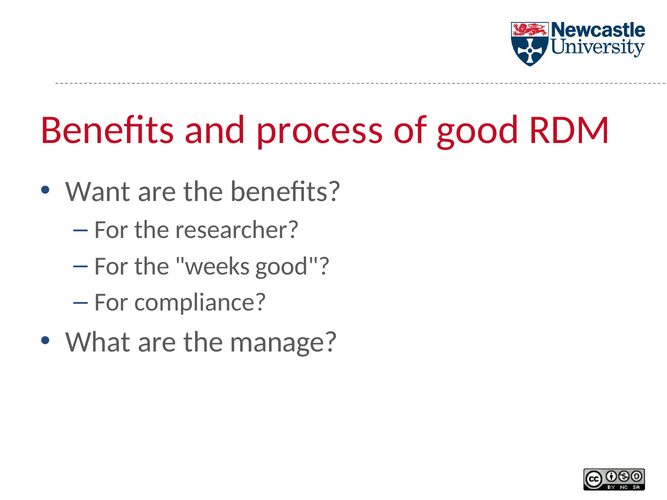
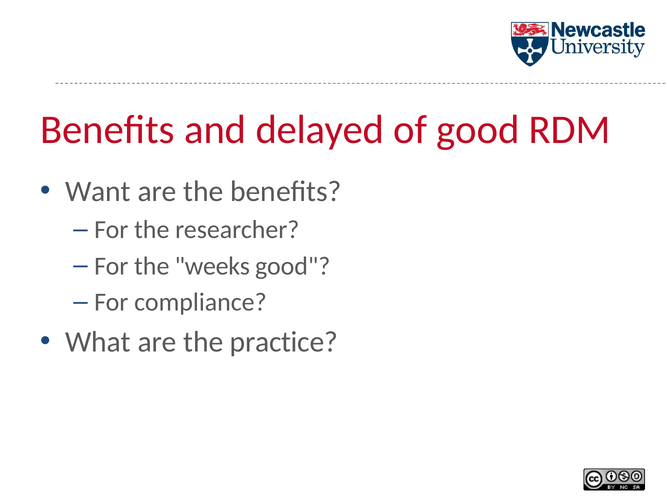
process: process -> delayed
manage: manage -> practice
